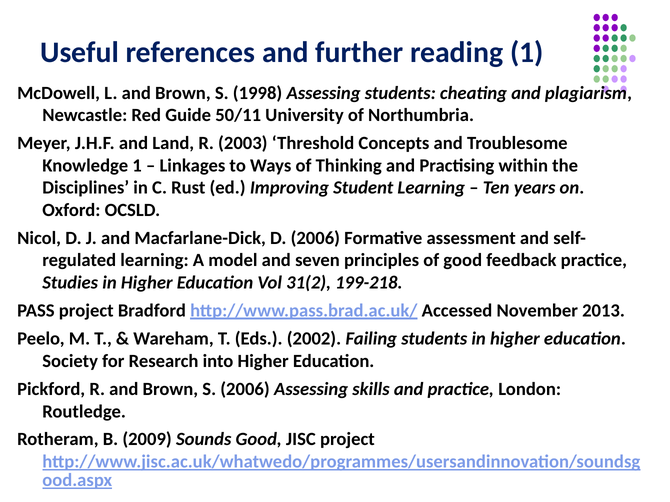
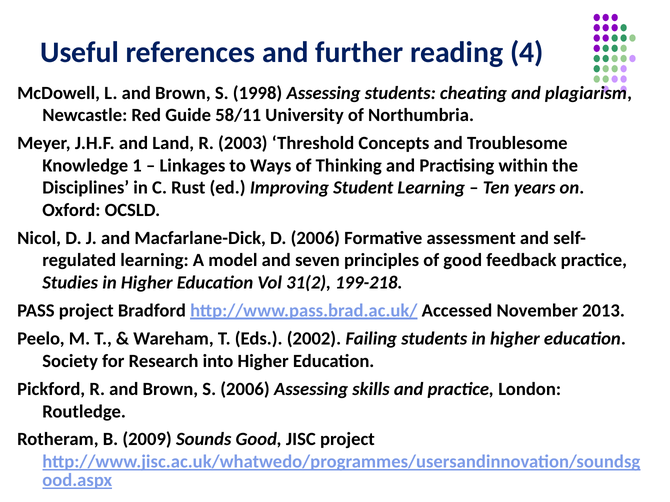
reading 1: 1 -> 4
50/11: 50/11 -> 58/11
